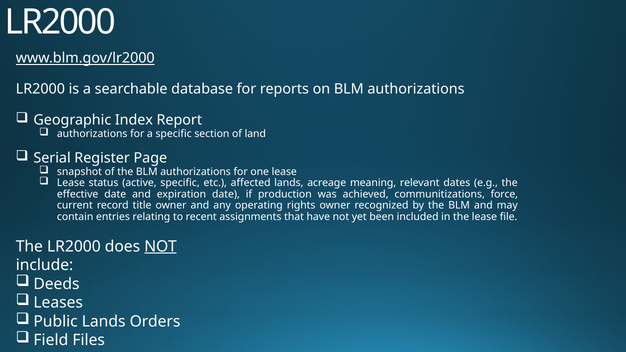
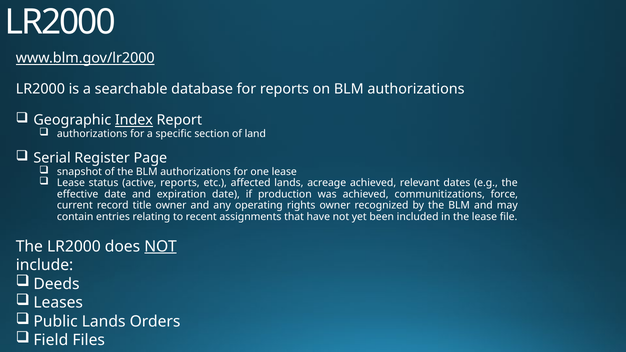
Index underline: none -> present
active specific: specific -> reports
acreage meaning: meaning -> achieved
